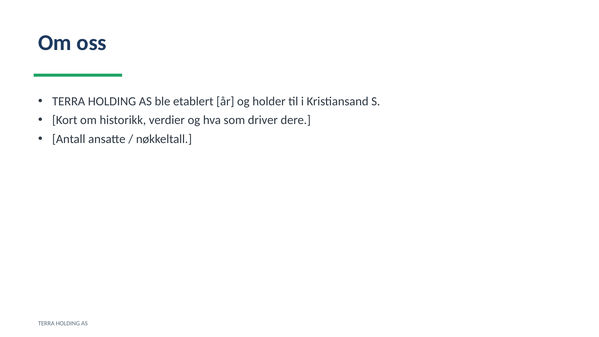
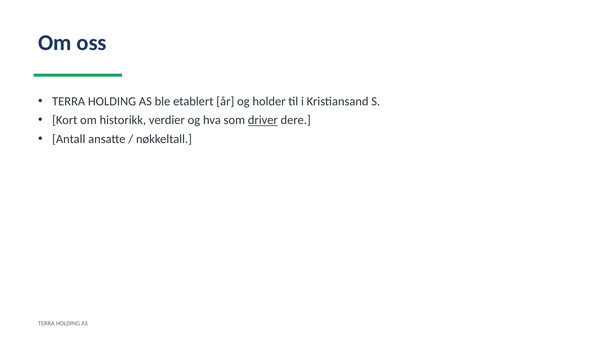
driver underline: none -> present
